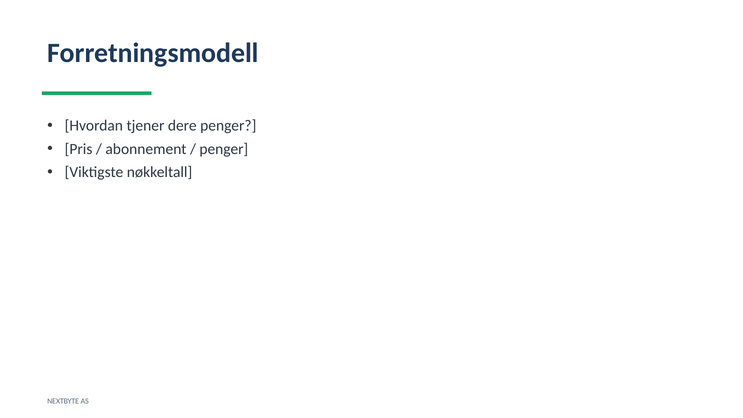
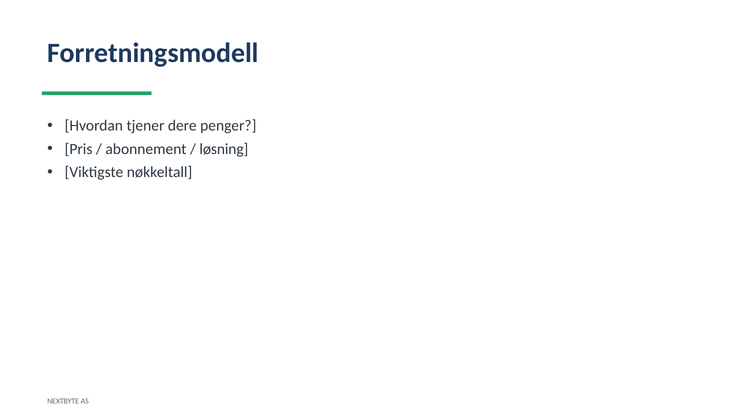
penger at (224, 149): penger -> løsning
